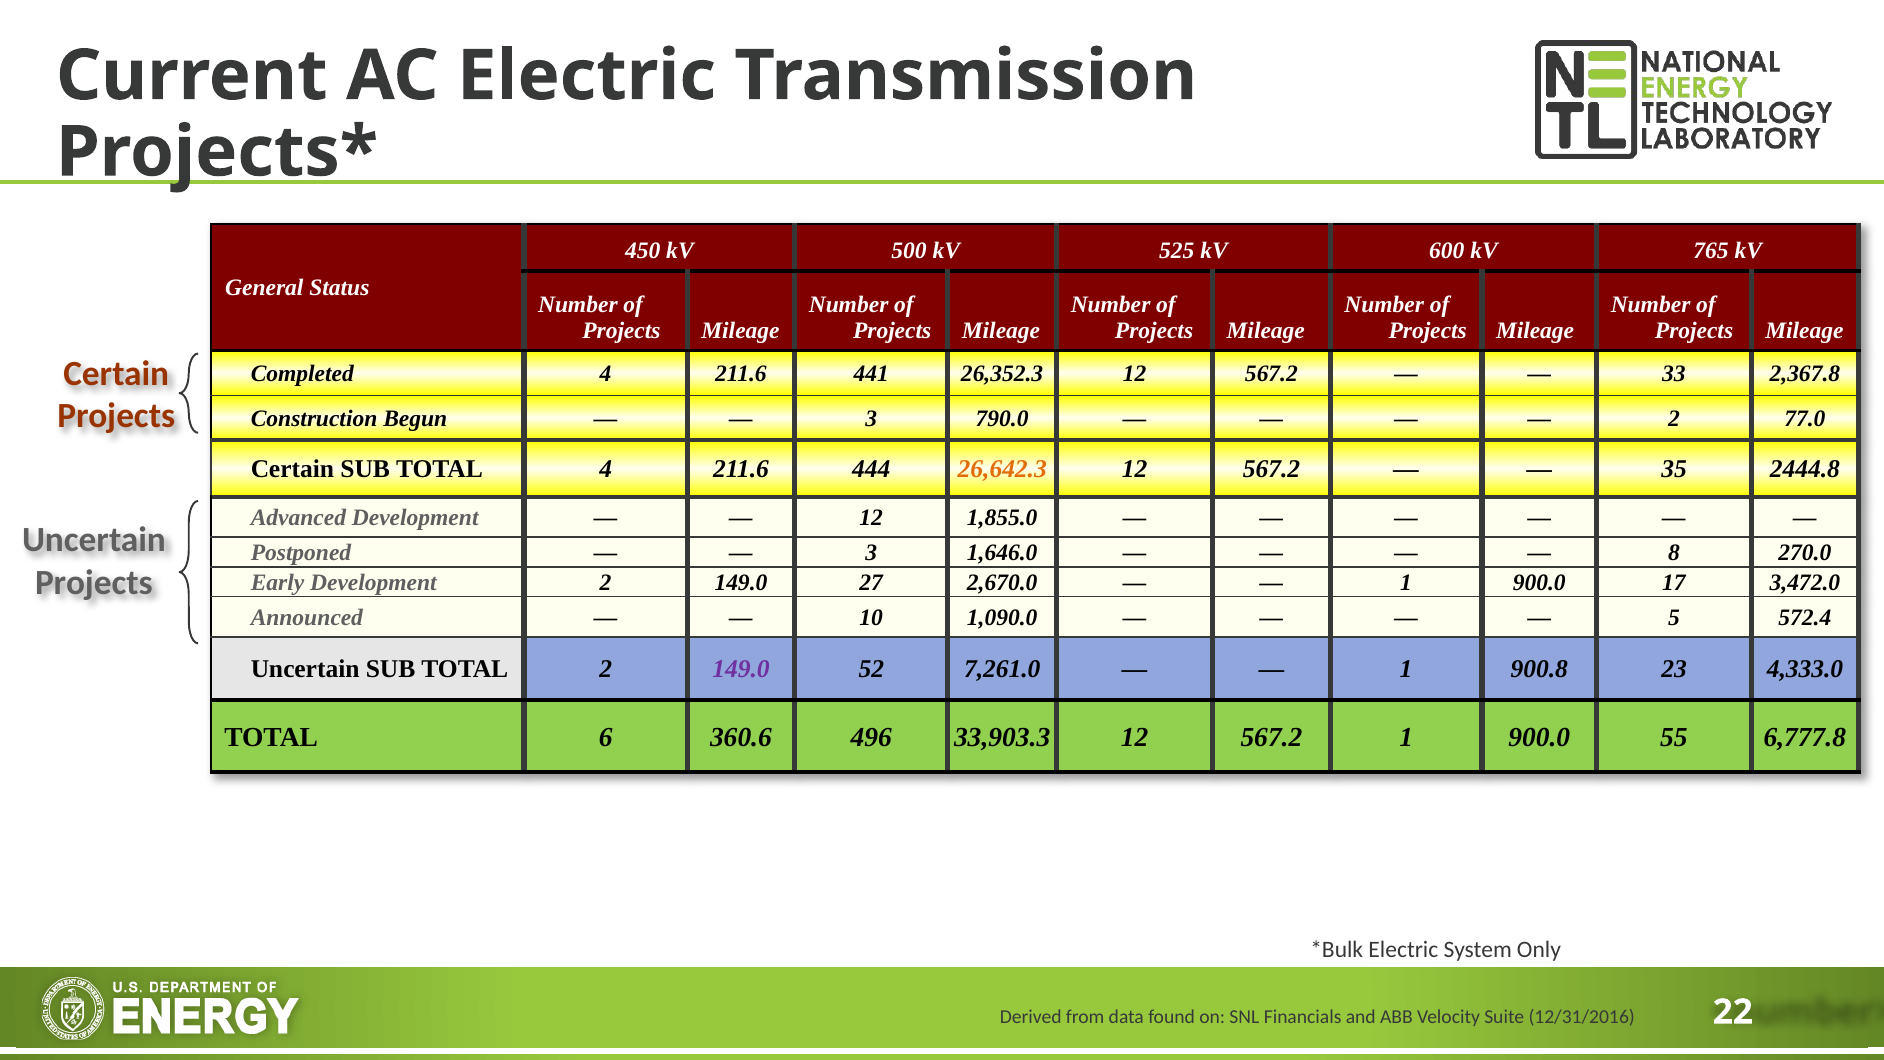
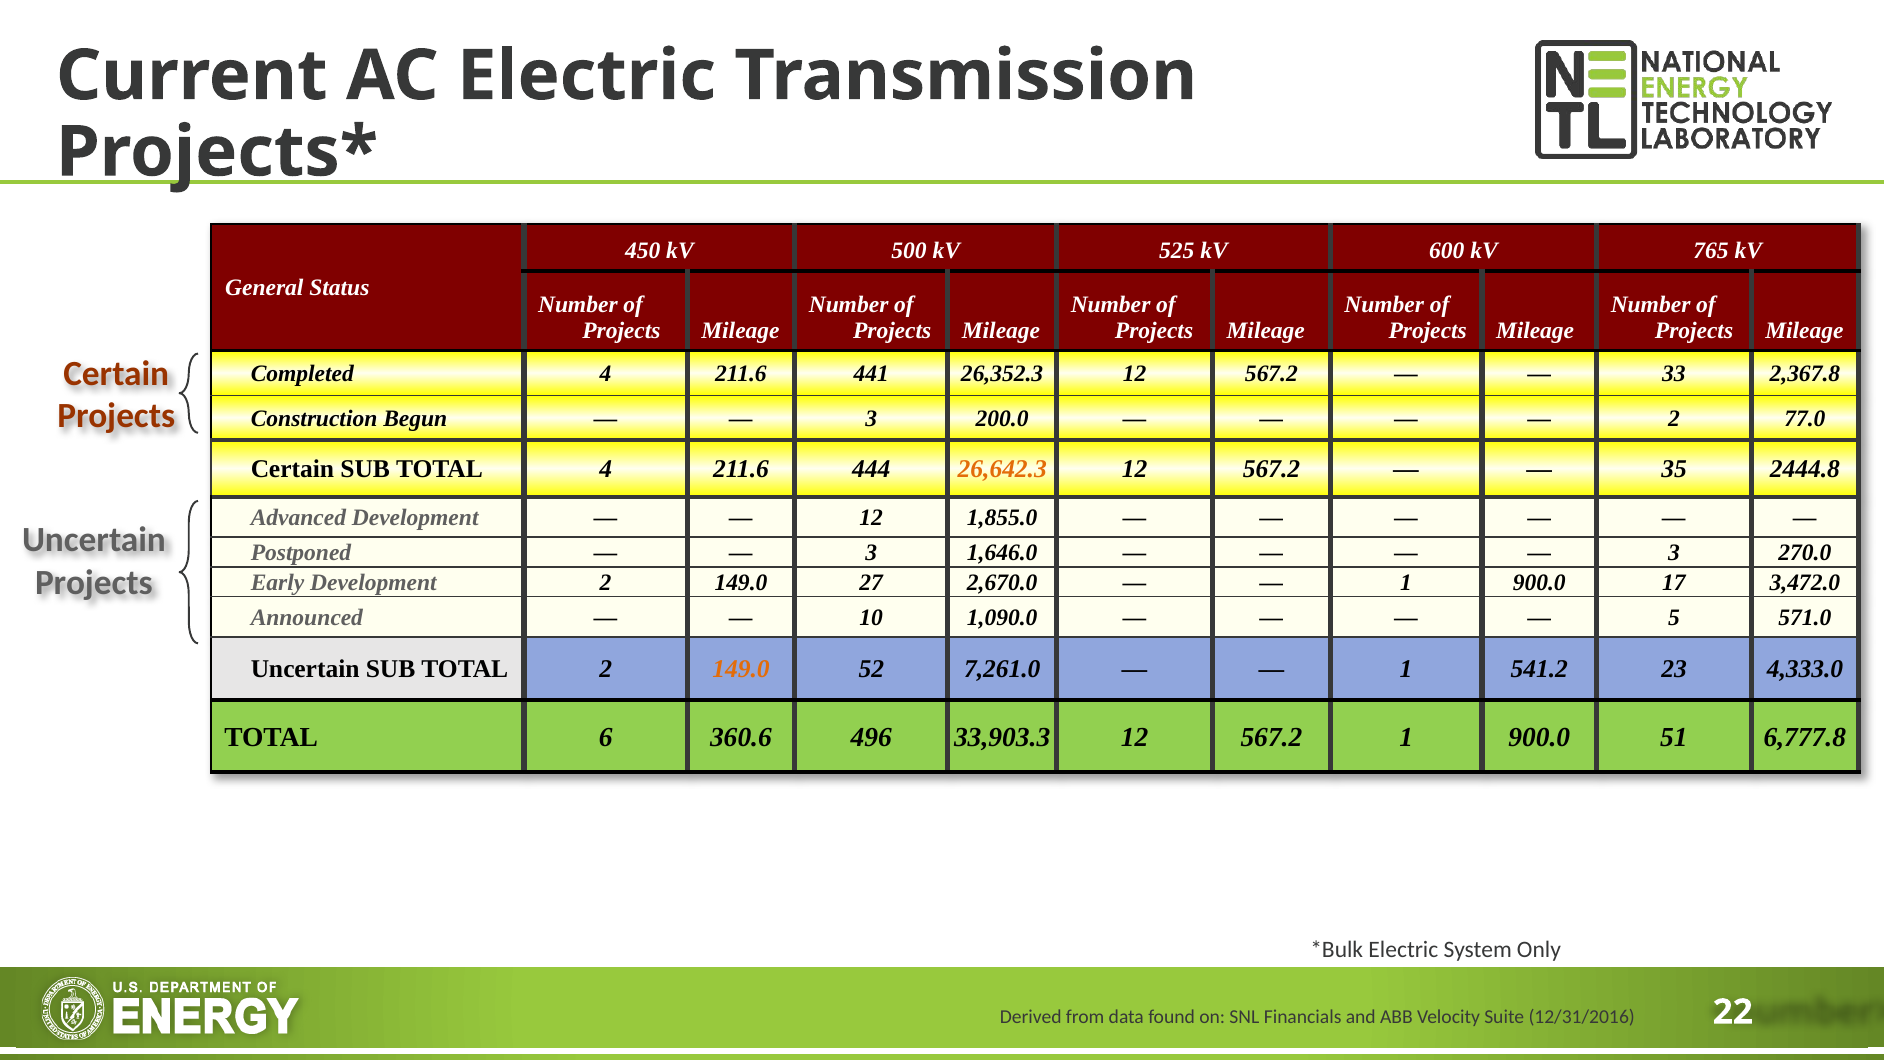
790.0: 790.0 -> 200.0
8 at (1674, 553): 8 -> 3
572.4: 572.4 -> 571.0
149.0 at (741, 669) colour: purple -> orange
900.8: 900.8 -> 541.2
55: 55 -> 51
